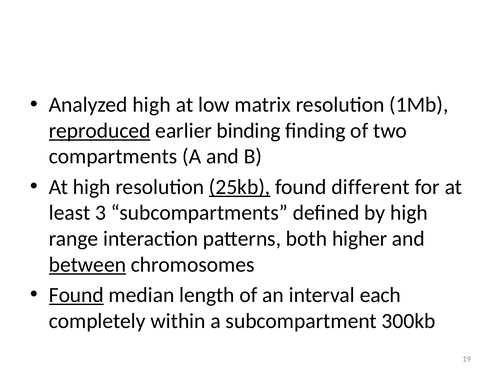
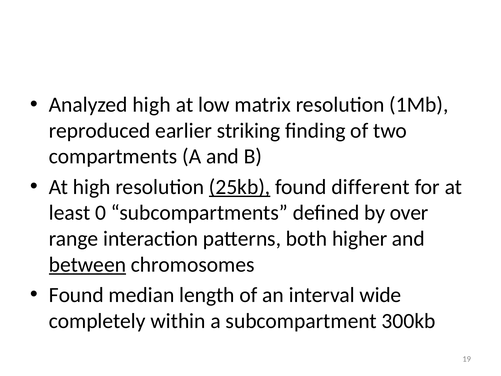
reproduced underline: present -> none
binding: binding -> striking
3: 3 -> 0
by high: high -> over
Found at (76, 295) underline: present -> none
each: each -> wide
